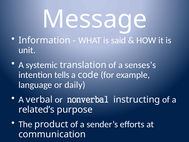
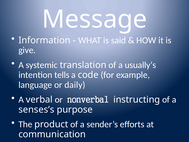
unit: unit -> give
senses’s: senses’s -> usually’s
related’s: related’s -> senses’s
